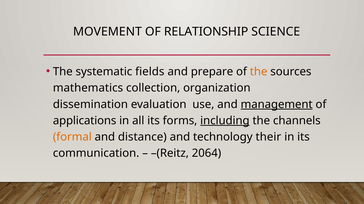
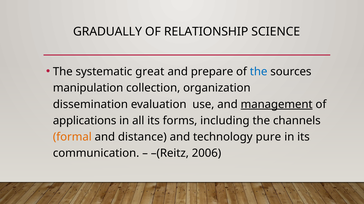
MOVEMENT: MOVEMENT -> GRADUALLY
fields: fields -> great
the at (259, 72) colour: orange -> blue
mathematics: mathematics -> manipulation
including underline: present -> none
their: their -> pure
2064: 2064 -> 2006
